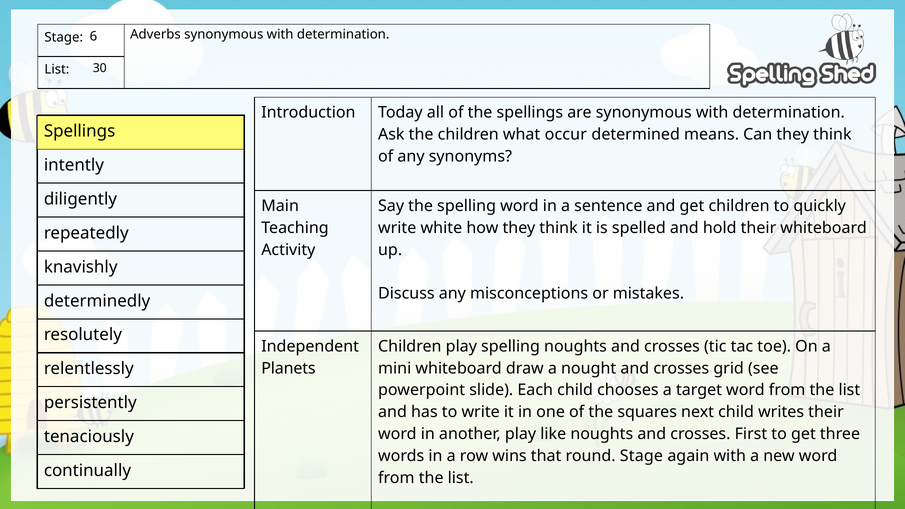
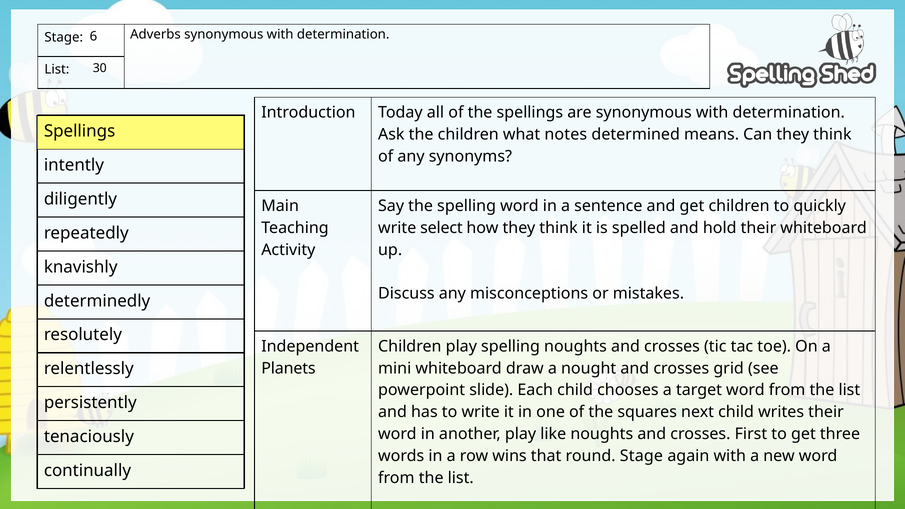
occur: occur -> notes
white: white -> select
